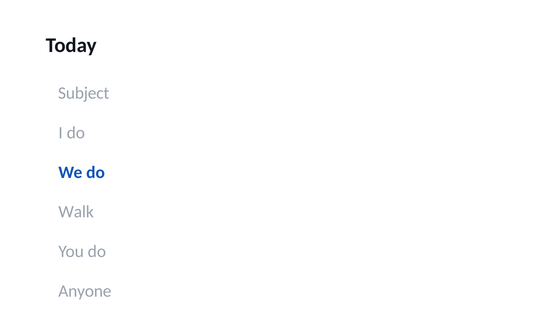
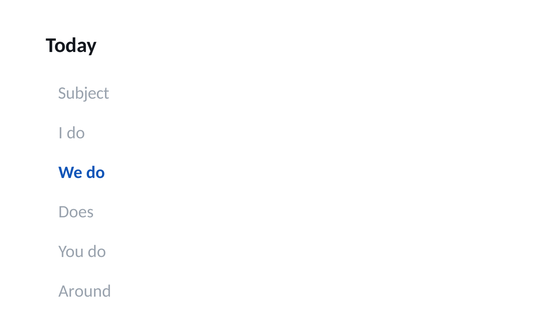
Walk: Walk -> Does
Anyone: Anyone -> Around
